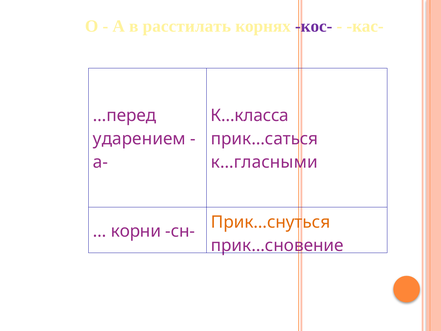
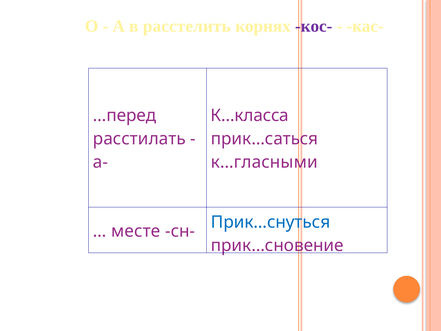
расстилать: расстилать -> расстелить
ударением: ударением -> расстилать
Прик…снуться colour: orange -> blue
корни: корни -> месте
